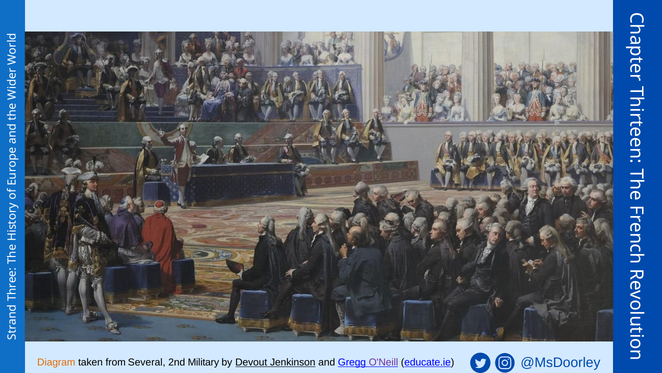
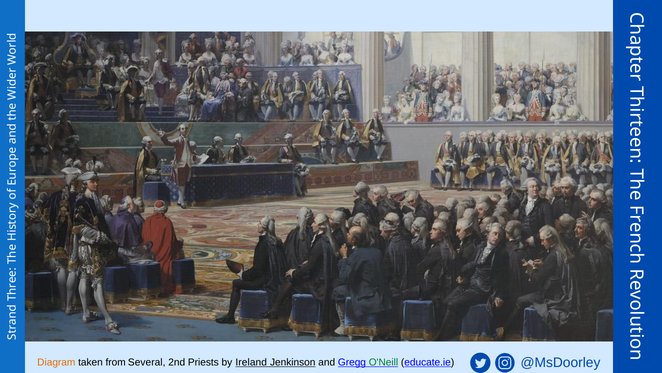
Military: Military -> Priests
Devout: Devout -> Ireland
O'Neill colour: purple -> green
